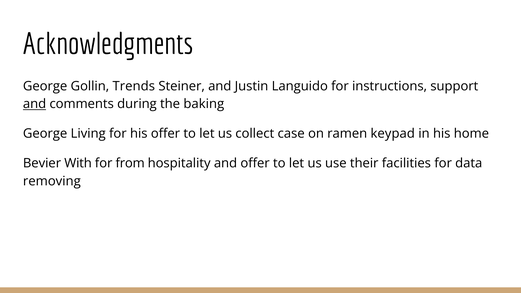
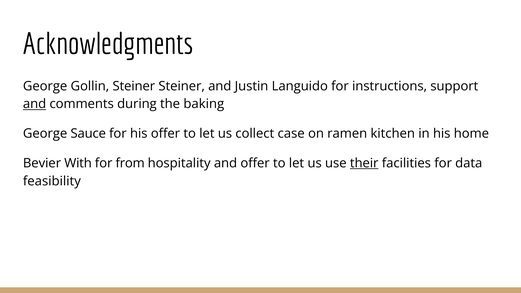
Gollin Trends: Trends -> Steiner
Living: Living -> Sauce
keypad: keypad -> kitchen
their underline: none -> present
removing: removing -> feasibility
